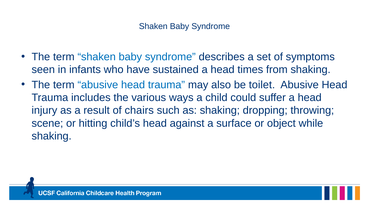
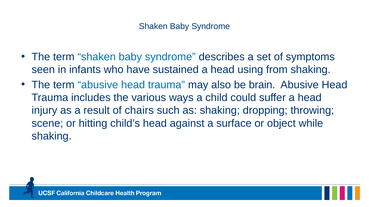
times: times -> using
toilet: toilet -> brain
